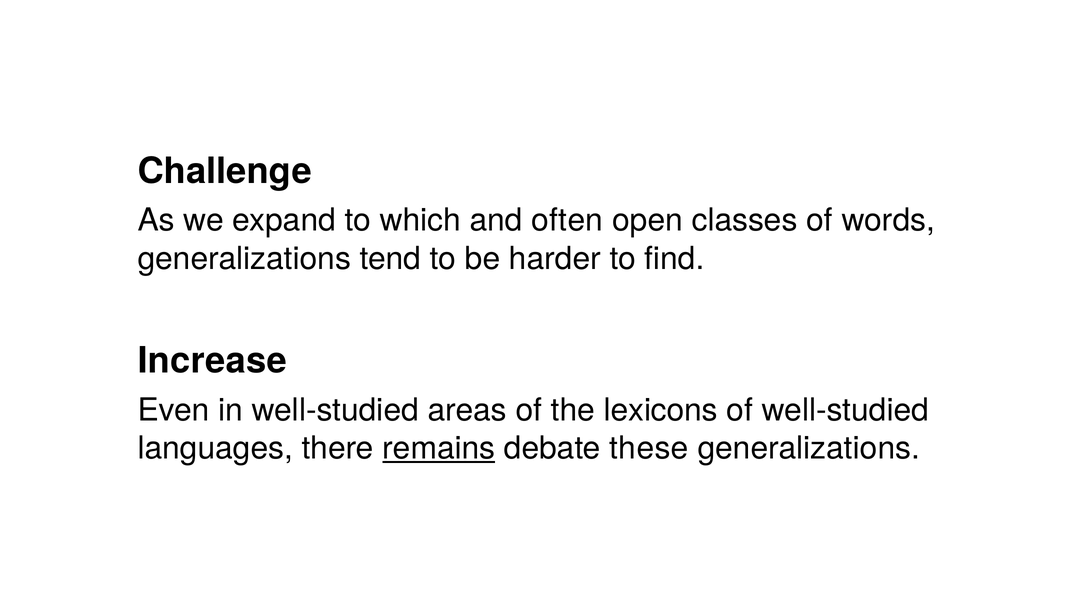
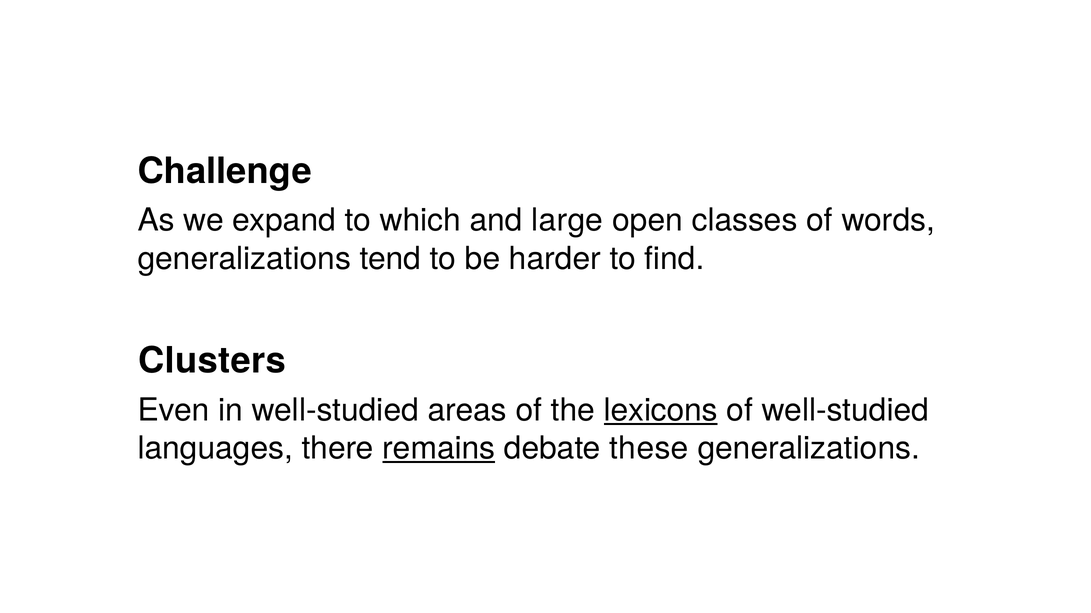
often: often -> large
Increase: Increase -> Clusters
lexicons underline: none -> present
